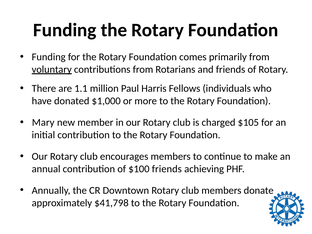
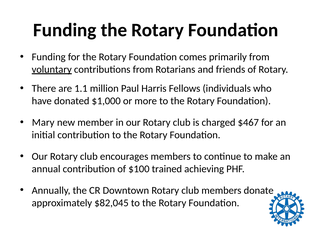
$105: $105 -> $467
$100 friends: friends -> trained
$41,798: $41,798 -> $82,045
